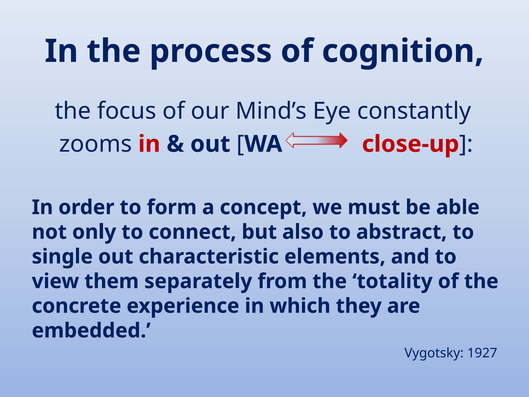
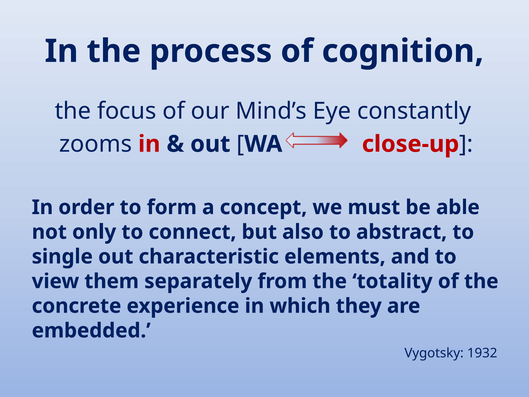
1927: 1927 -> 1932
